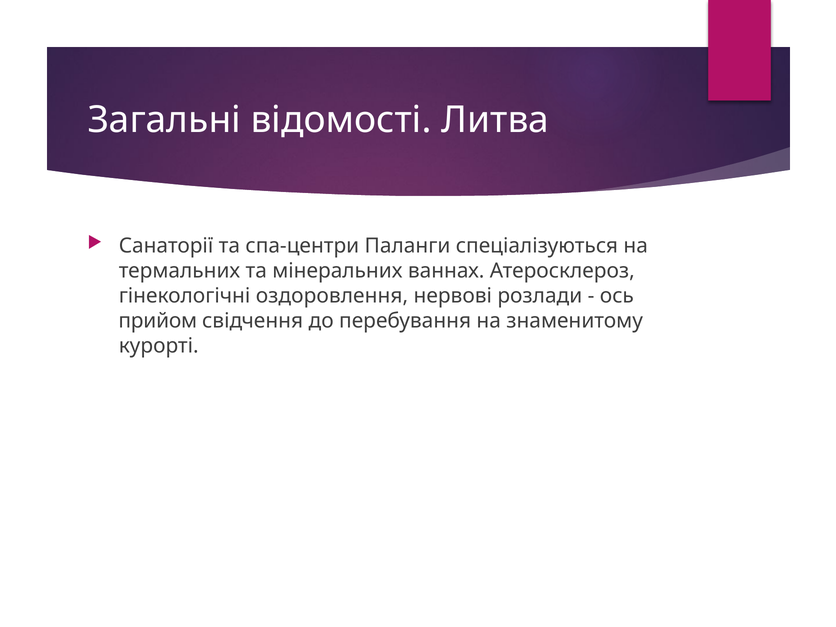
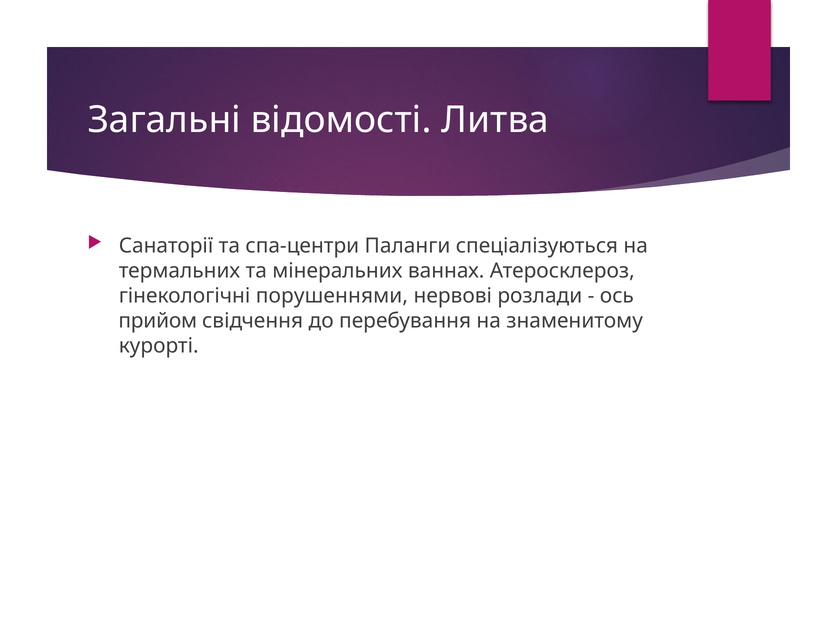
оздоровлення: оздоровлення -> порушеннями
